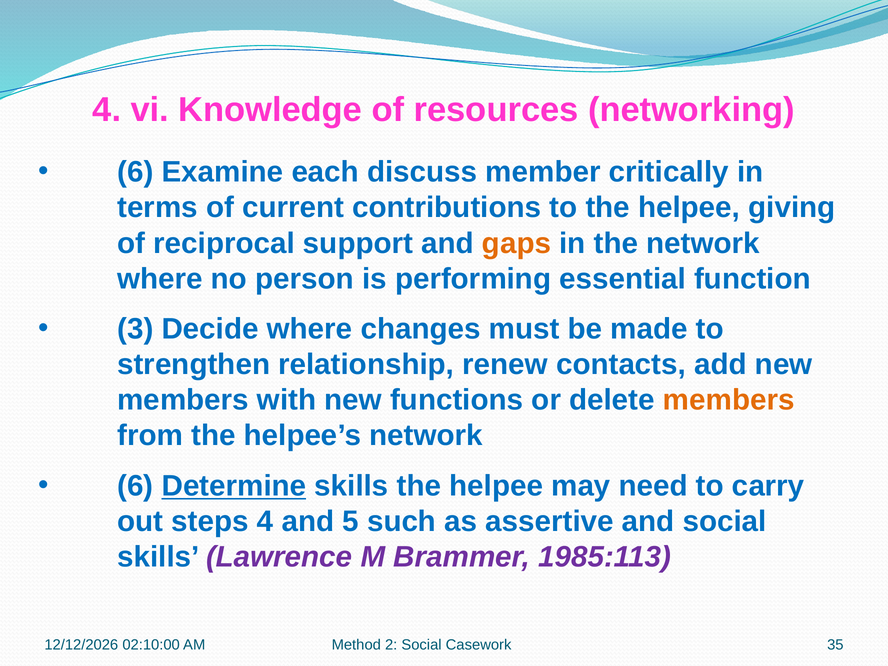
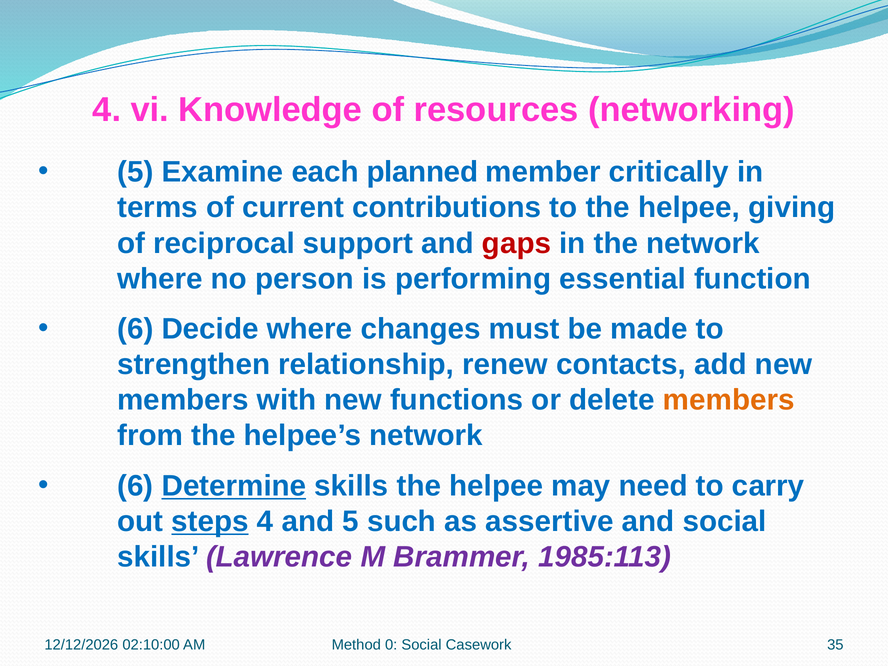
6 at (135, 172): 6 -> 5
discuss: discuss -> planned
gaps colour: orange -> red
3 at (135, 329): 3 -> 6
steps underline: none -> present
2: 2 -> 0
